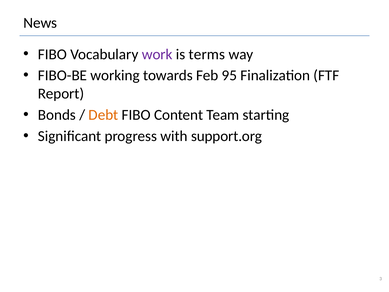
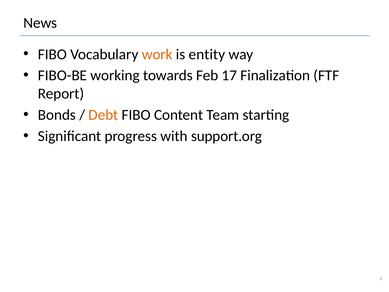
work colour: purple -> orange
terms: terms -> entity
95: 95 -> 17
